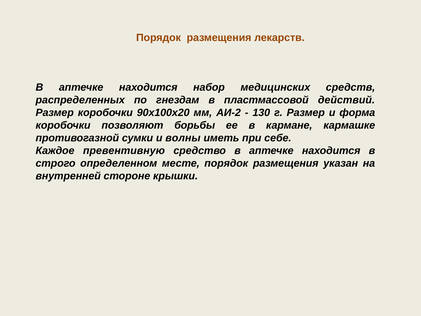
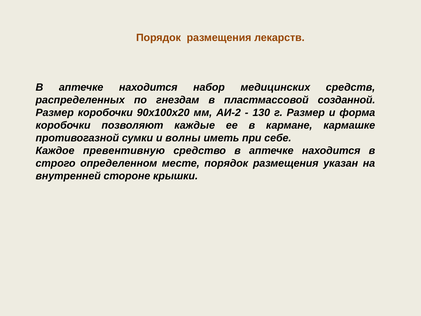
действий: действий -> созданной
борьбы: борьбы -> каждые
